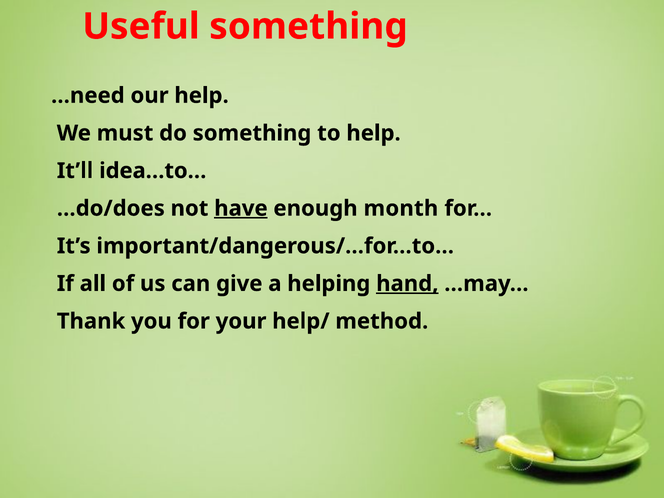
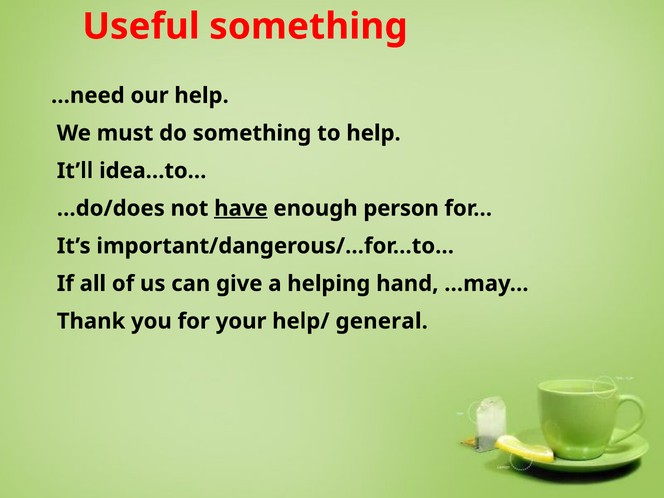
month: month -> person
hand underline: present -> none
method: method -> general
